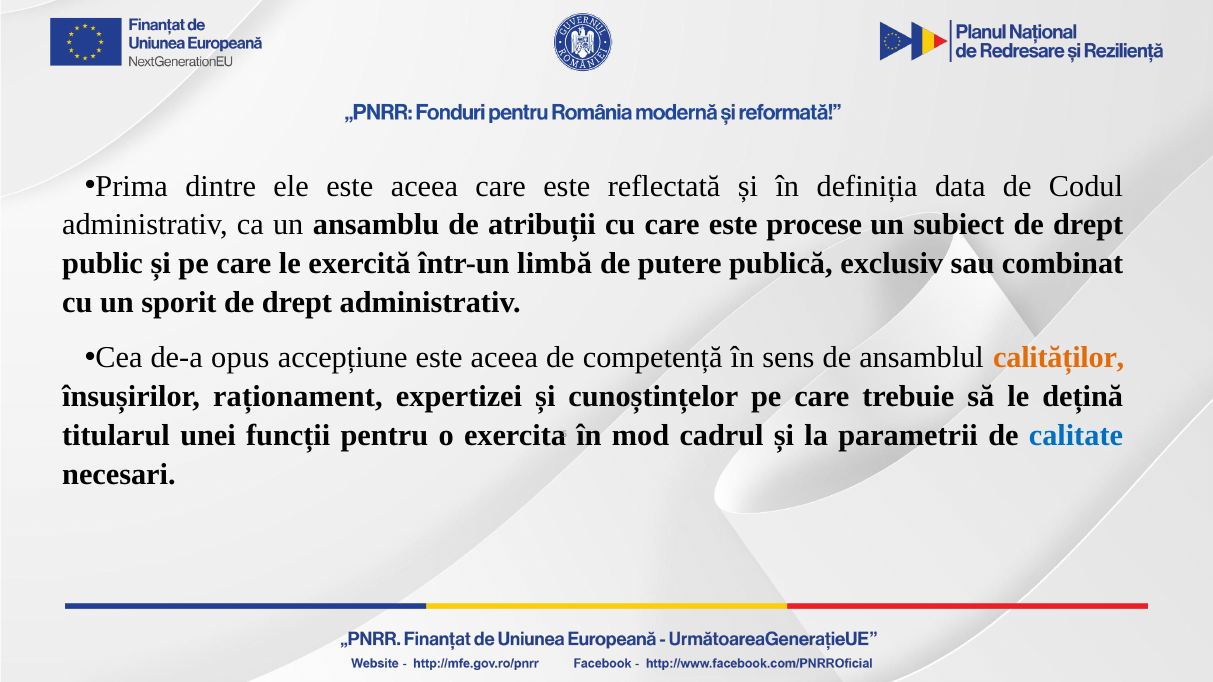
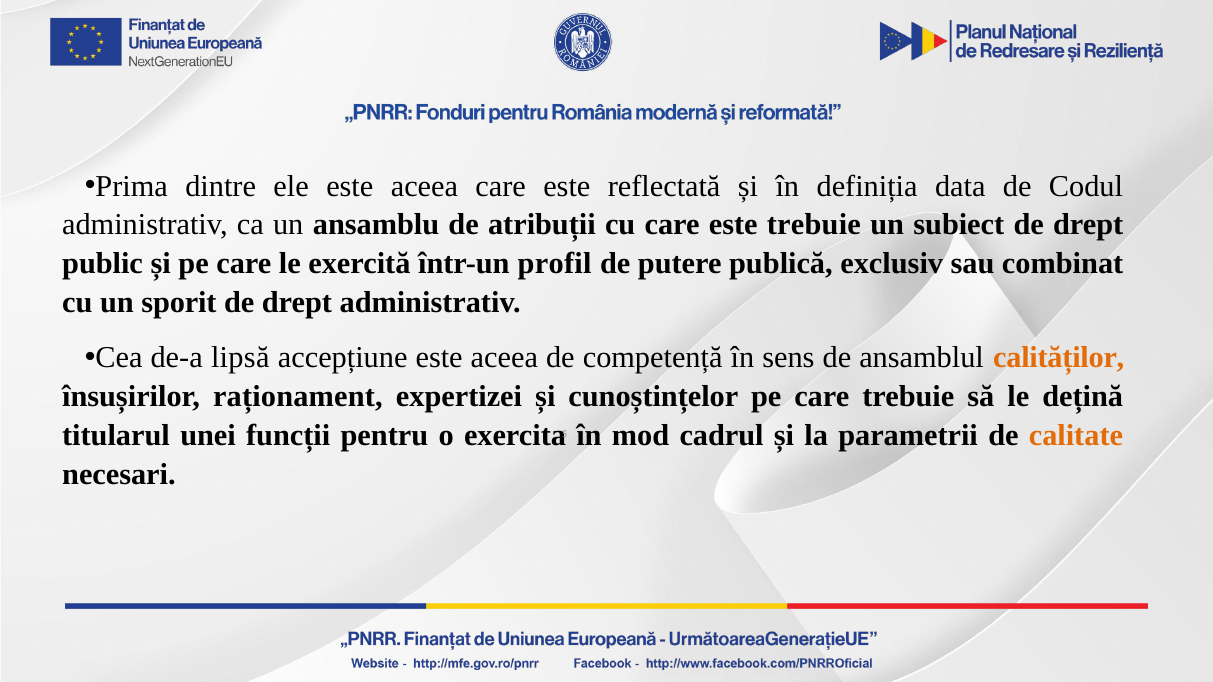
este procese: procese -> trebuie
limbă: limbă -> profil
opus: opus -> lipsă
calitate colour: blue -> orange
